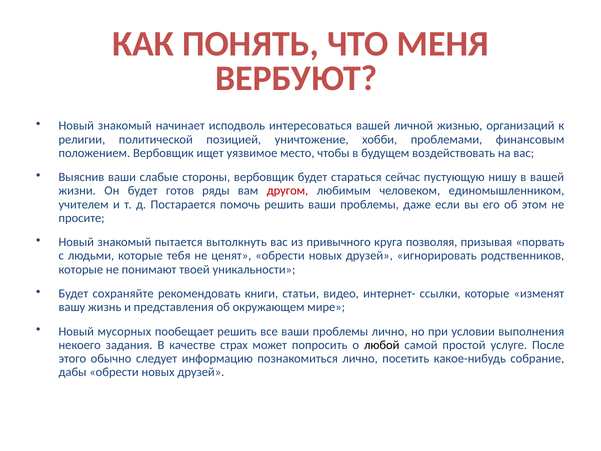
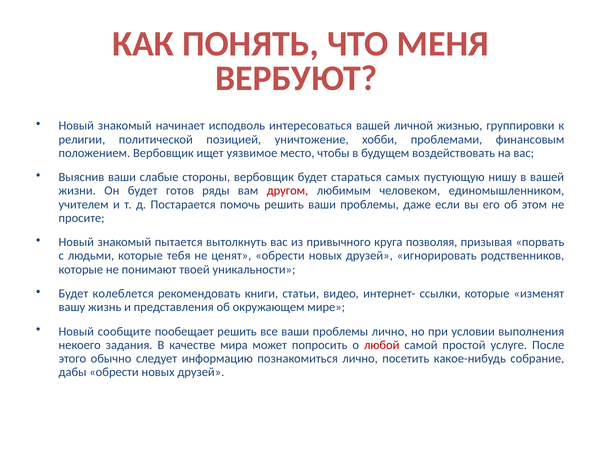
организаций: организаций -> группировки
сейчас: сейчас -> самых
сохраняйте: сохраняйте -> колеблется
мусорных: мусорных -> сообщите
страх: страх -> мира
любой colour: black -> red
